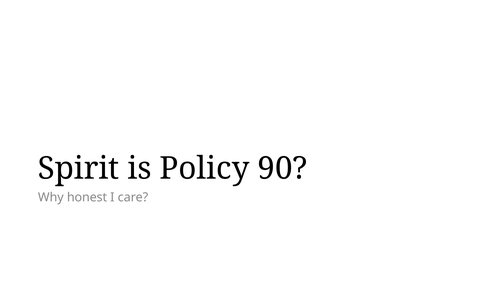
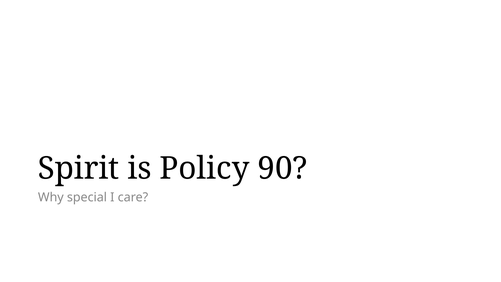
honest: honest -> special
